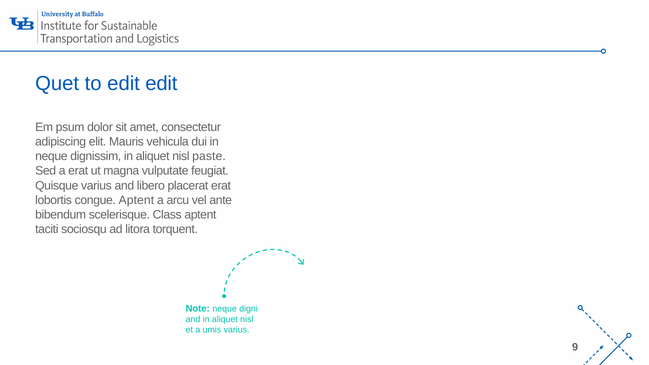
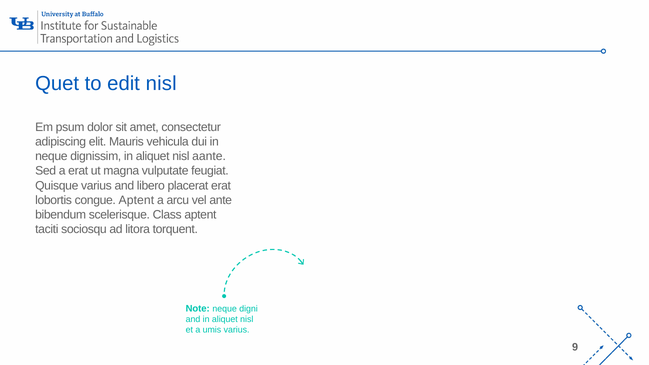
edit edit: edit -> nisl
paste: paste -> aante
